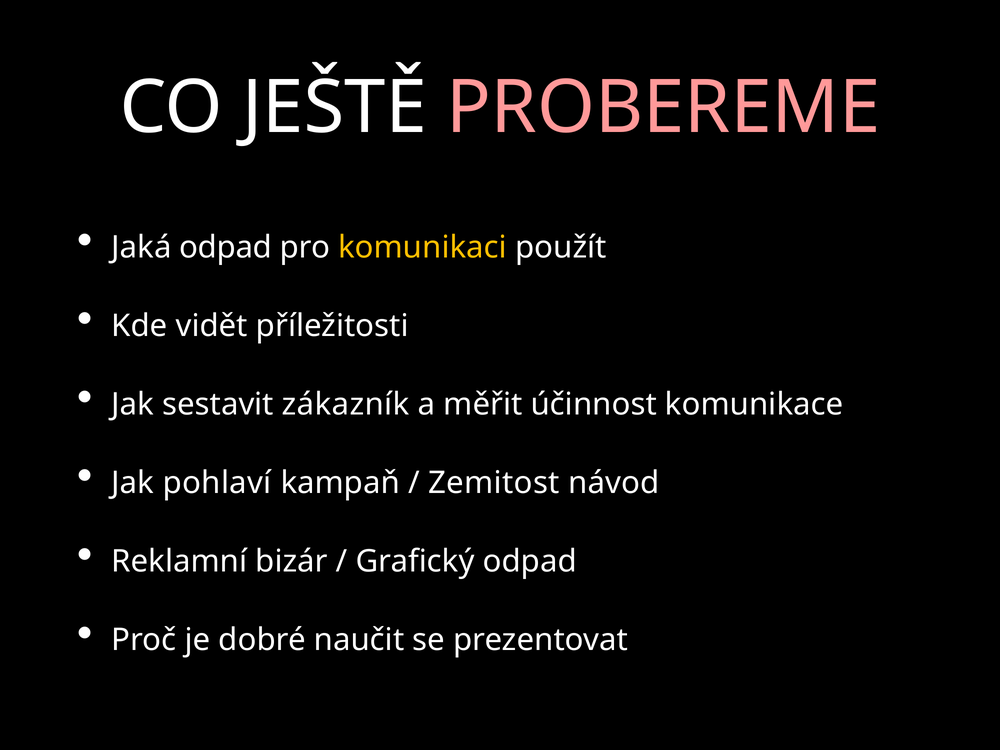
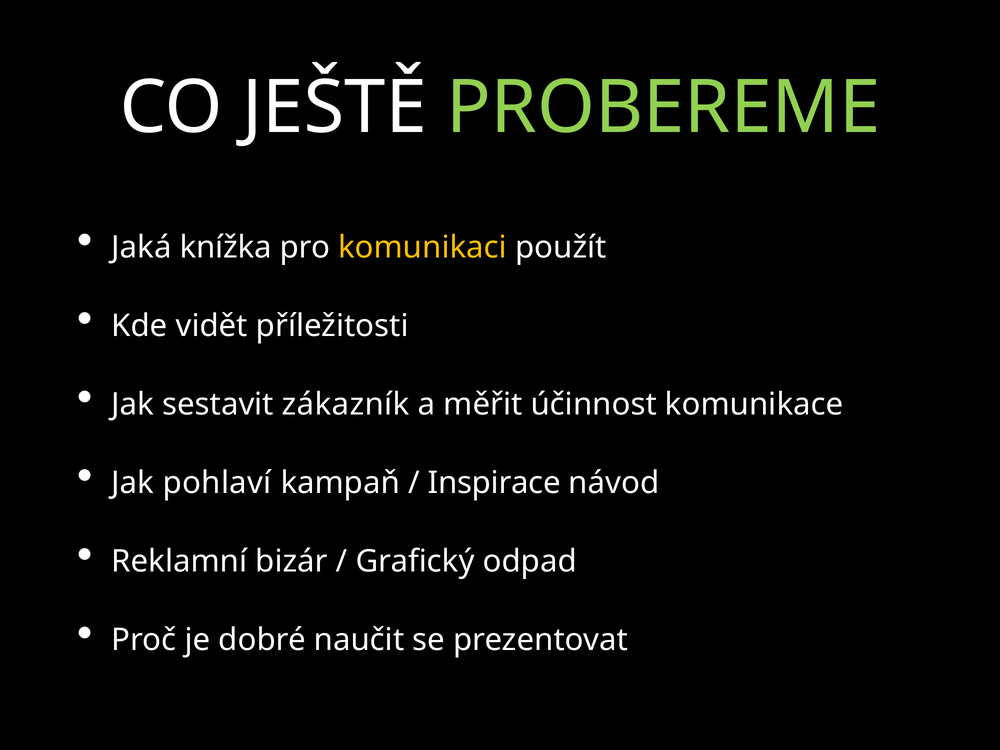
PROBEREME colour: pink -> light green
Jaká odpad: odpad -> knížka
Zemitost: Zemitost -> Inspirace
